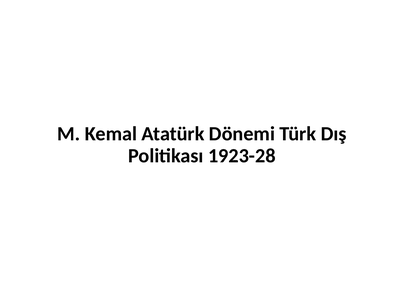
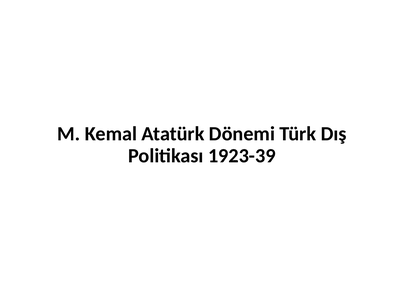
1923-28: 1923-28 -> 1923-39
